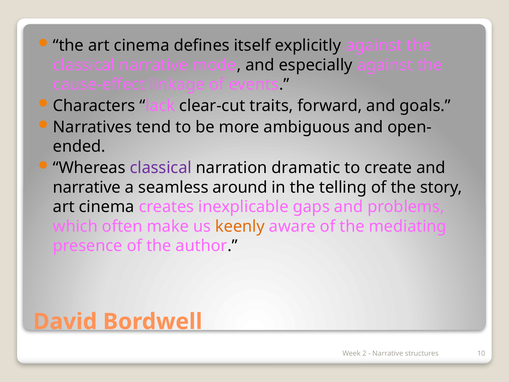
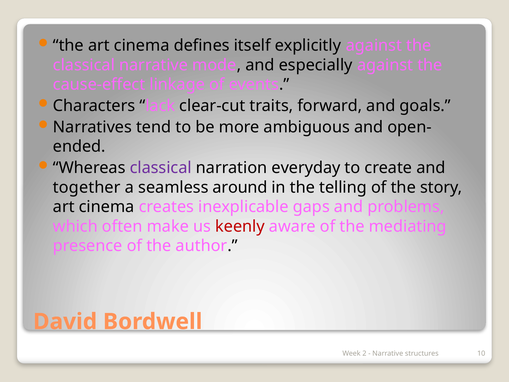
dramatic: dramatic -> everyday
narrative at (87, 187): narrative -> together
keenly colour: orange -> red
